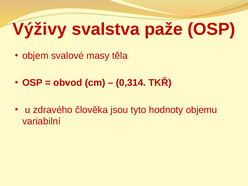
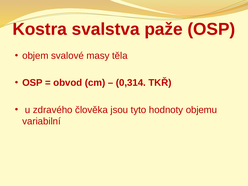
Výživy: Výživy -> Kostra
